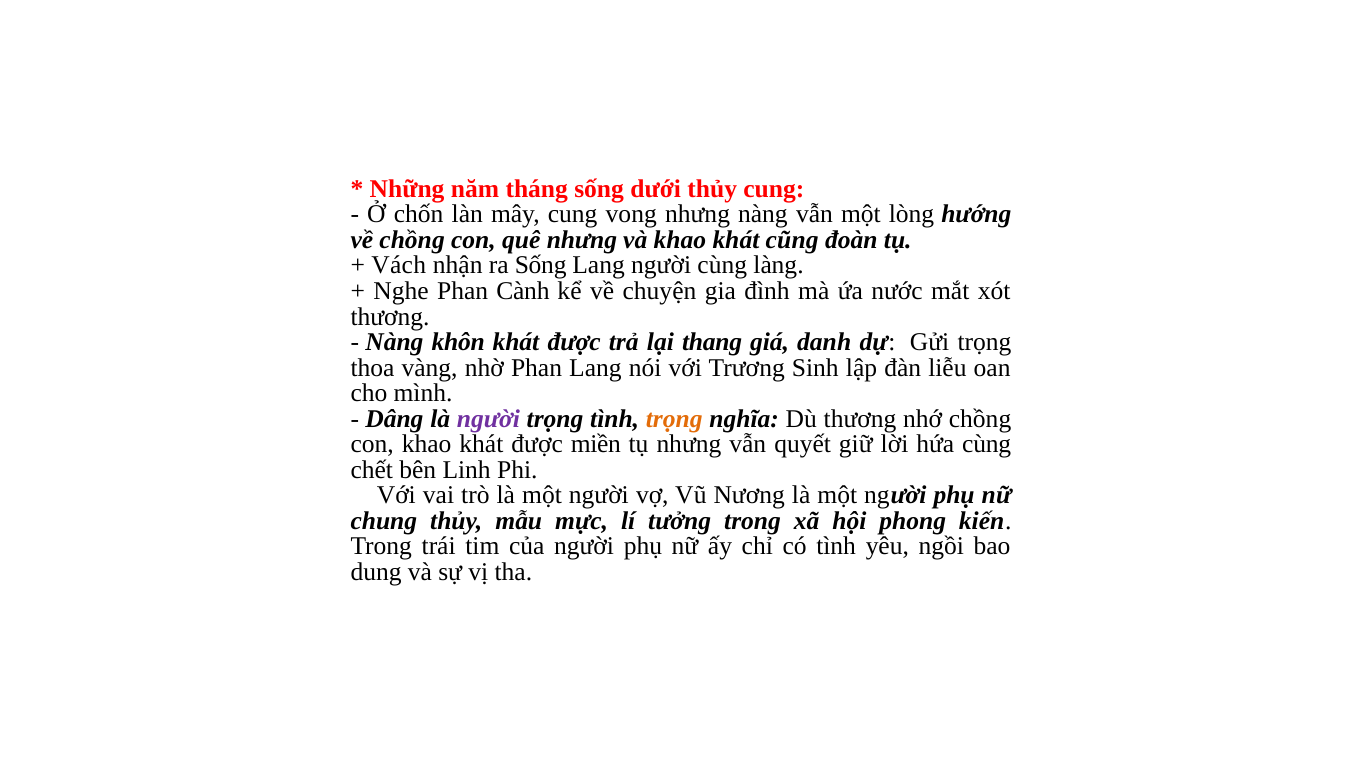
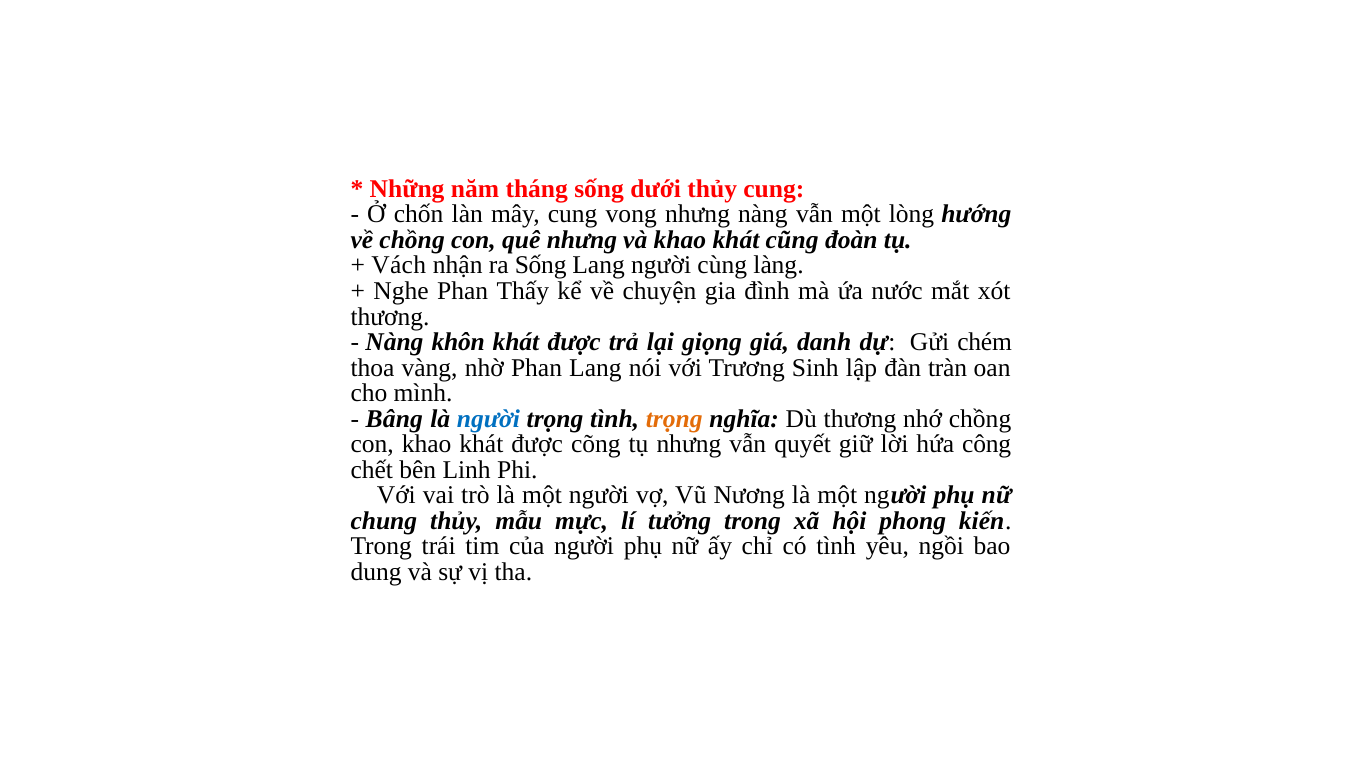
Cành: Cành -> Thấy
thang: thang -> giọng
Gửi trọng: trọng -> chém
liễu: liễu -> tràn
Dâng: Dâng -> Bâng
người at (488, 419) colour: purple -> blue
miền: miền -> cõng
hứa cùng: cùng -> công
